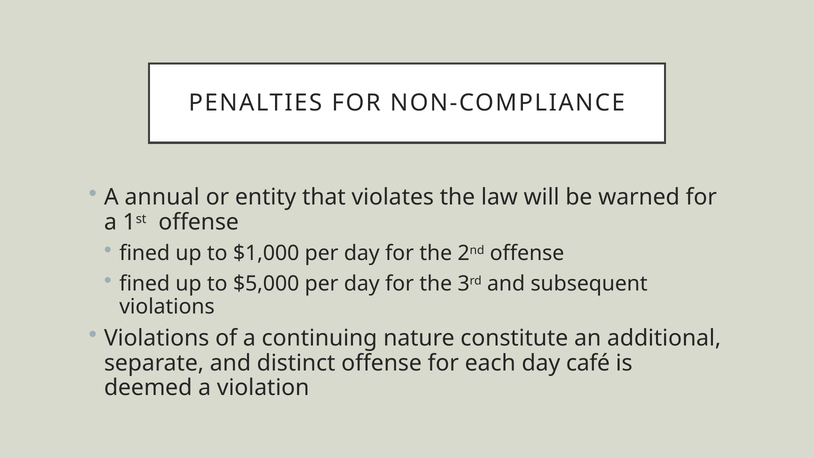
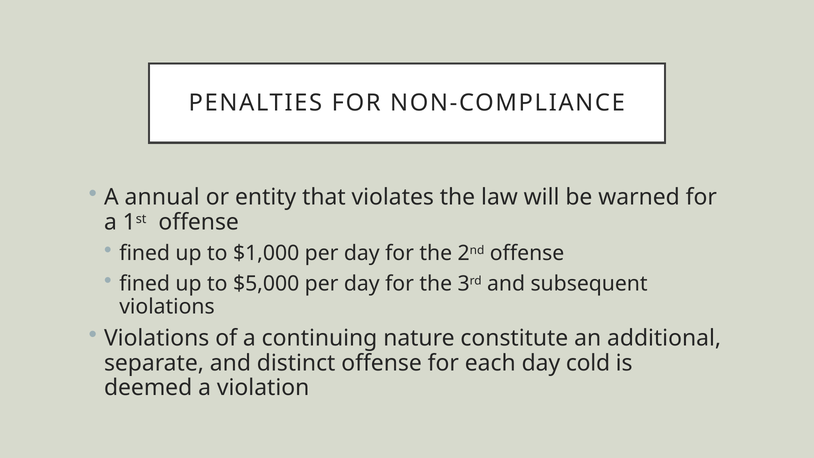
café: café -> cold
